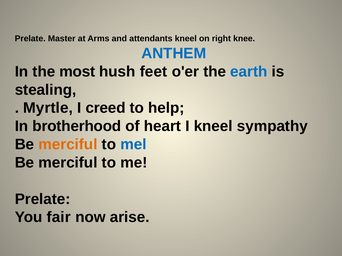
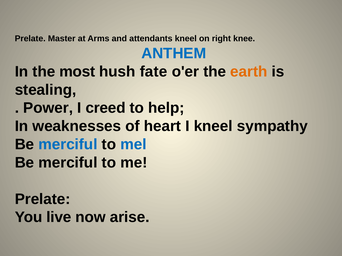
feet: feet -> fate
earth colour: blue -> orange
Myrtle: Myrtle -> Power
brotherhood: brotherhood -> weaknesses
merciful at (68, 145) colour: orange -> blue
fair: fair -> live
